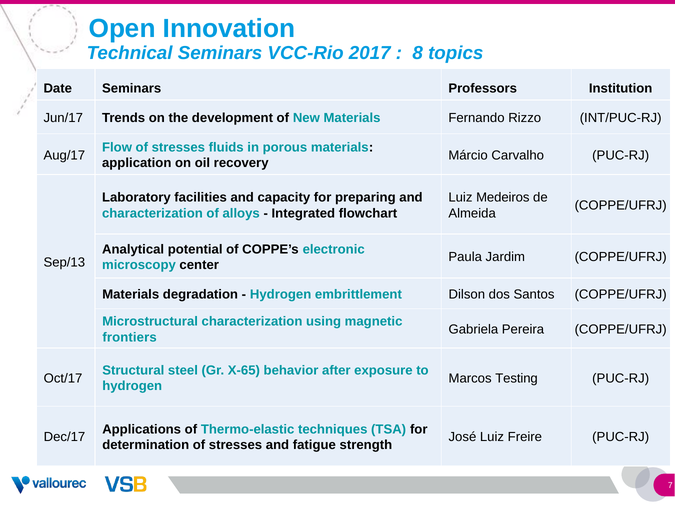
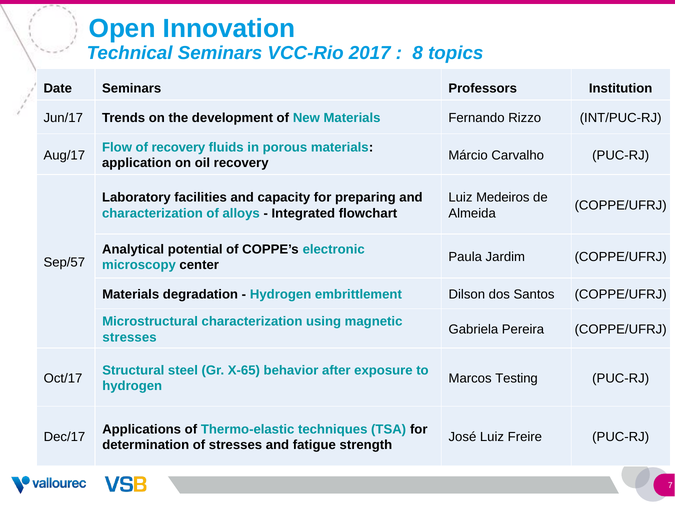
Flow of stresses: stresses -> recovery
Sep/13: Sep/13 -> Sep/57
frontiers at (130, 337): frontiers -> stresses
